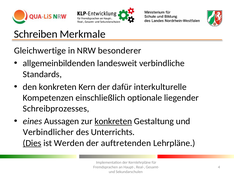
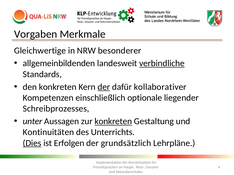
Schreiben: Schreiben -> Vorgaben
verbindliche underline: none -> present
der at (104, 87) underline: none -> present
interkulturelle: interkulturelle -> kollaborativer
eines: eines -> unter
Verbindlicher: Verbindlicher -> Kontinuitäten
Werden: Werden -> Erfolgen
auftretenden: auftretenden -> grundsätzlich
